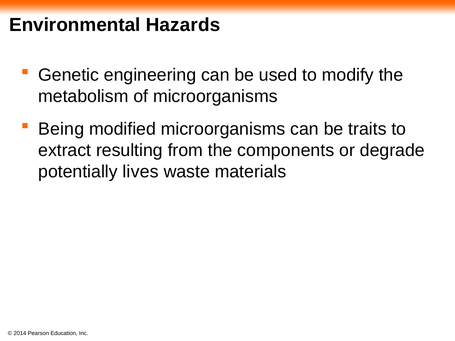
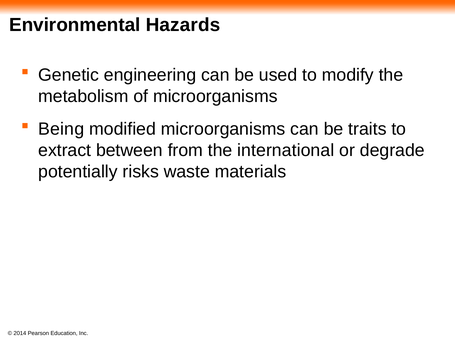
resulting: resulting -> between
components: components -> international
lives: lives -> risks
